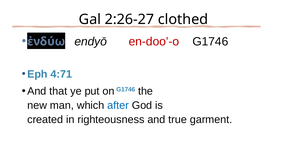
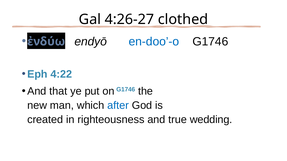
2:26-27: 2:26-27 -> 4:26-27
en-doo’-o colour: red -> blue
4:71: 4:71 -> 4:22
garment: garment -> wedding
